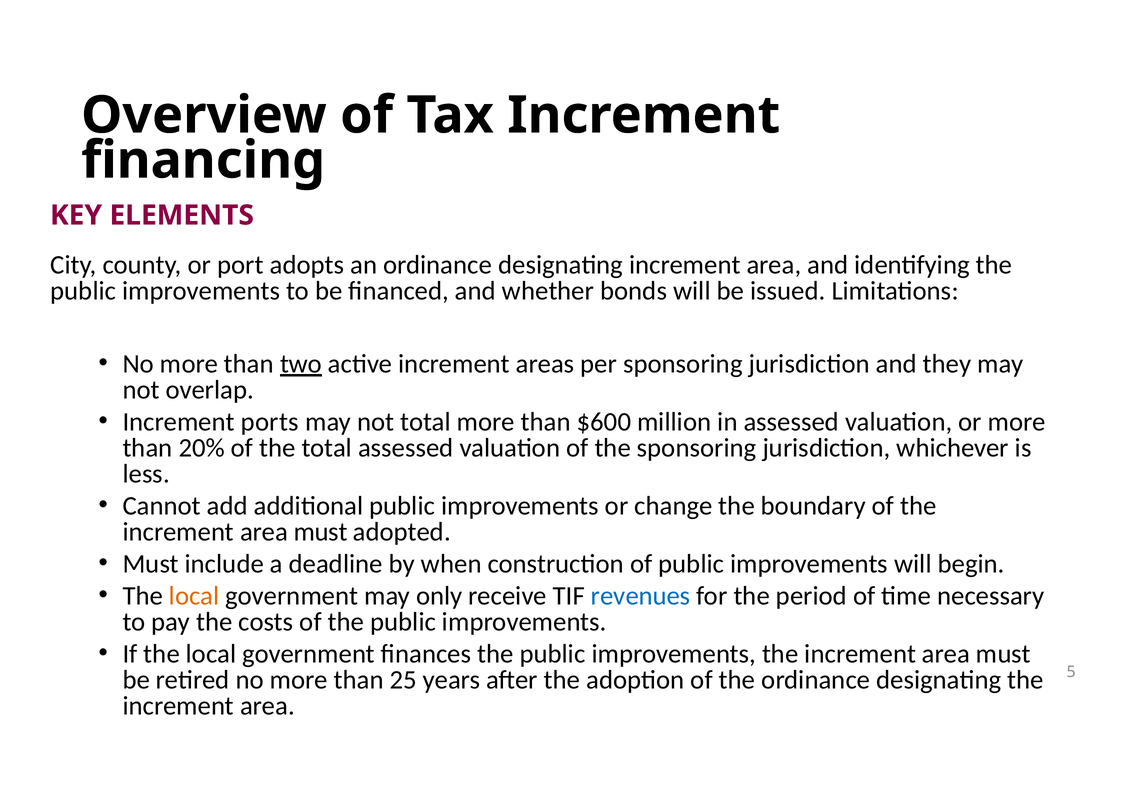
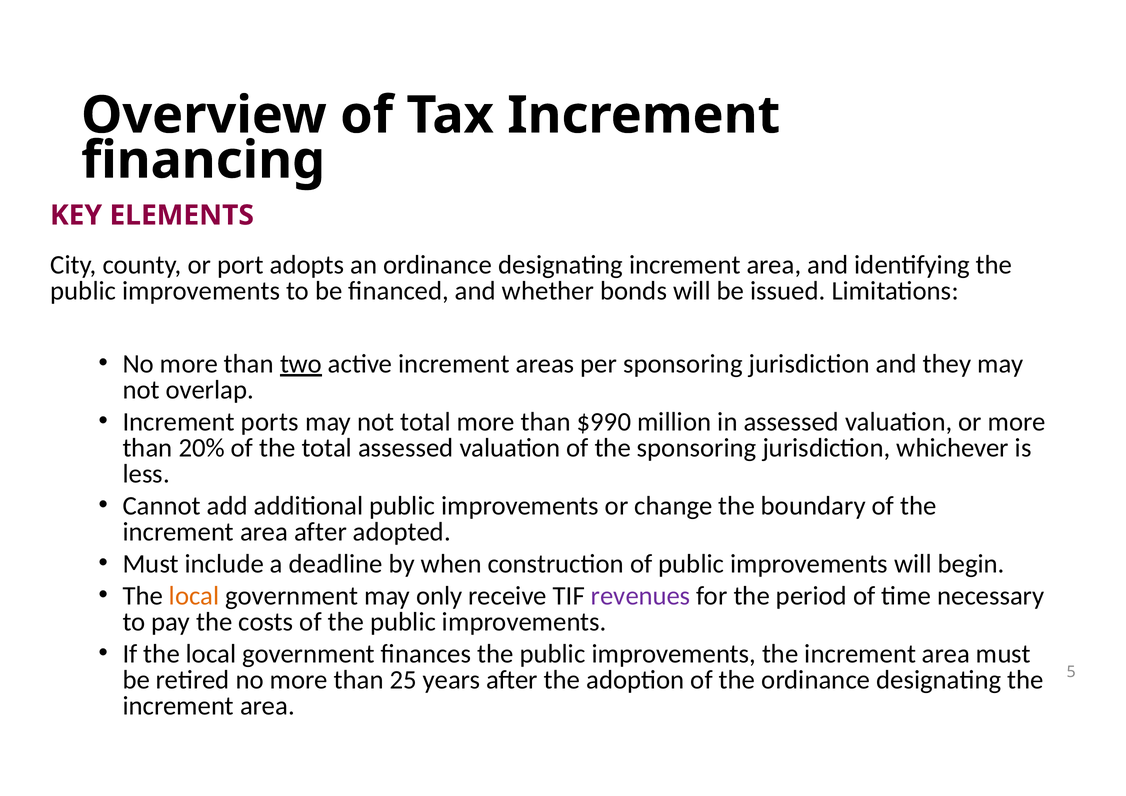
$600: $600 -> $990
must at (321, 532): must -> after
revenues colour: blue -> purple
